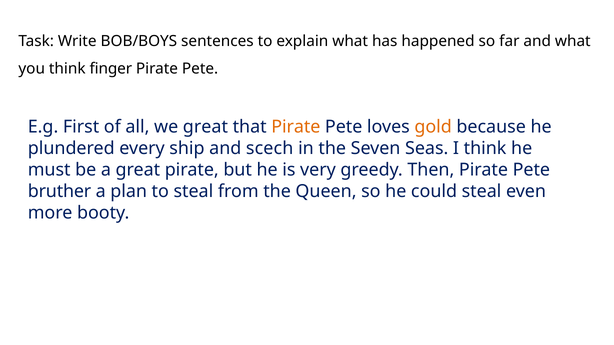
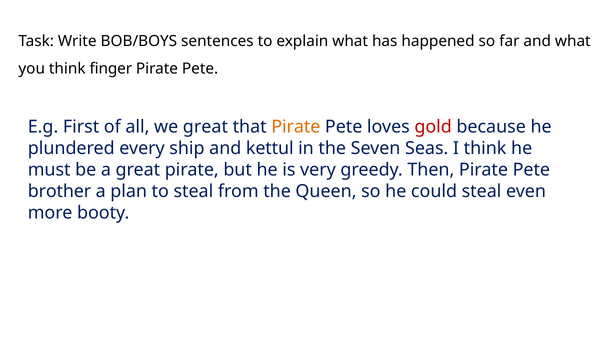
gold colour: orange -> red
scech: scech -> kettul
bruther: bruther -> brother
